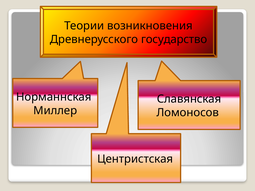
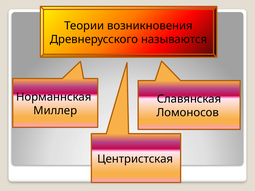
государство: государство -> называются
